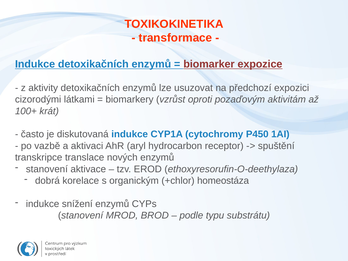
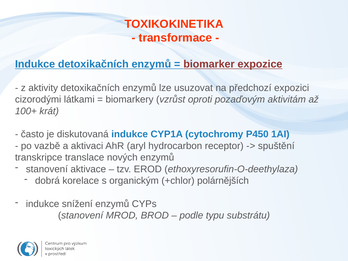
homeostáza: homeostáza -> polárnějších
